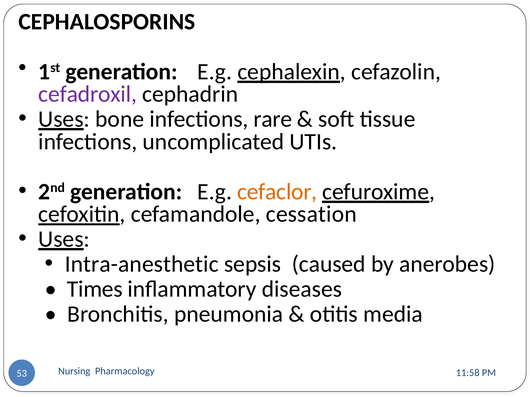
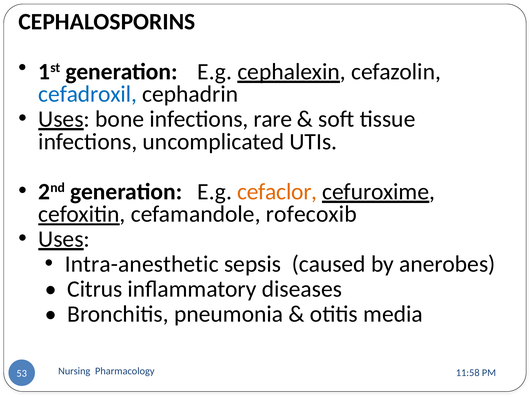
cefadroxil colour: purple -> blue
cessation: cessation -> rofecoxib
Times: Times -> Citrus
